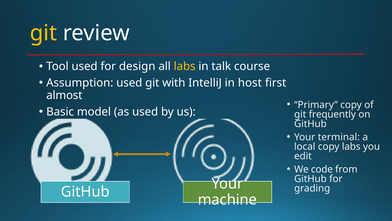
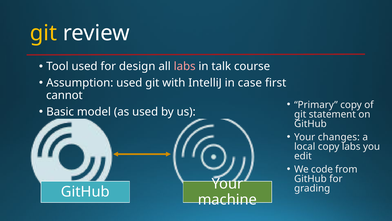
labs at (185, 66) colour: yellow -> pink
host: host -> case
almost: almost -> cannot
frequently: frequently -> statement
terminal: terminal -> changes
